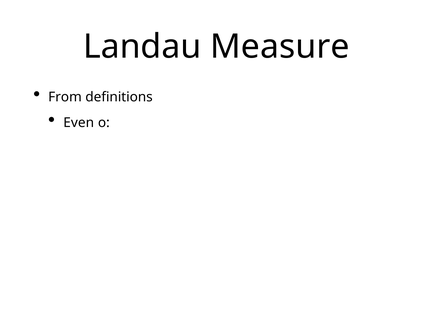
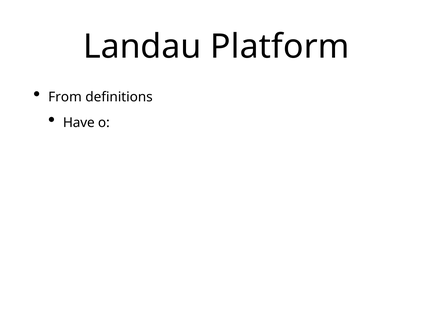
Measure: Measure -> Platform
Even: Even -> Have
